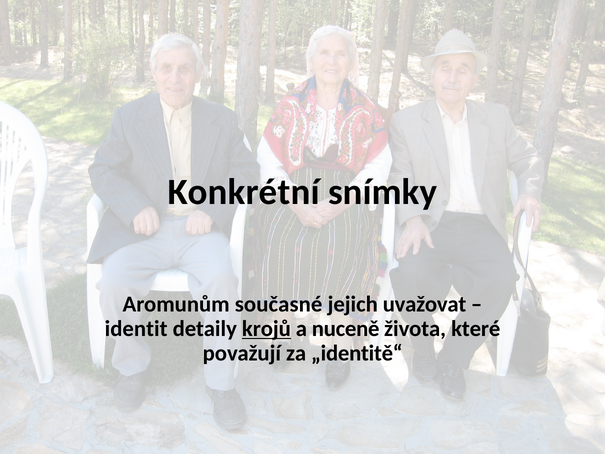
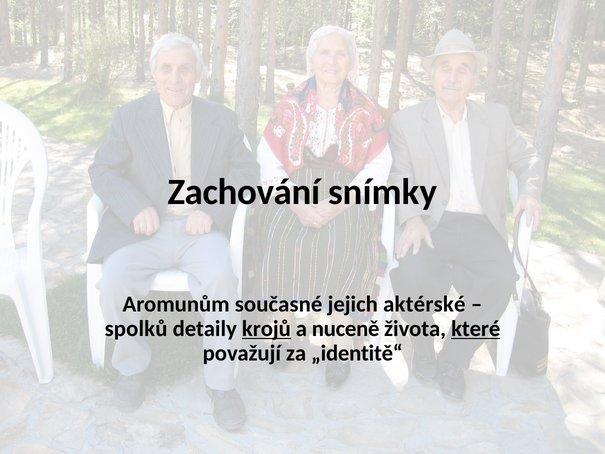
Konkrétní: Konkrétní -> Zachování
uvažovat: uvažovat -> aktérské
identit: identit -> spolků
které underline: none -> present
